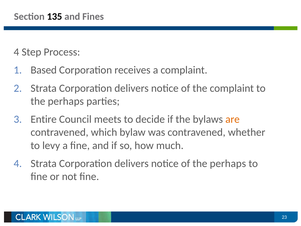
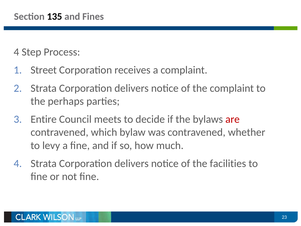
Based: Based -> Street
are colour: orange -> red
of the perhaps: perhaps -> facilities
